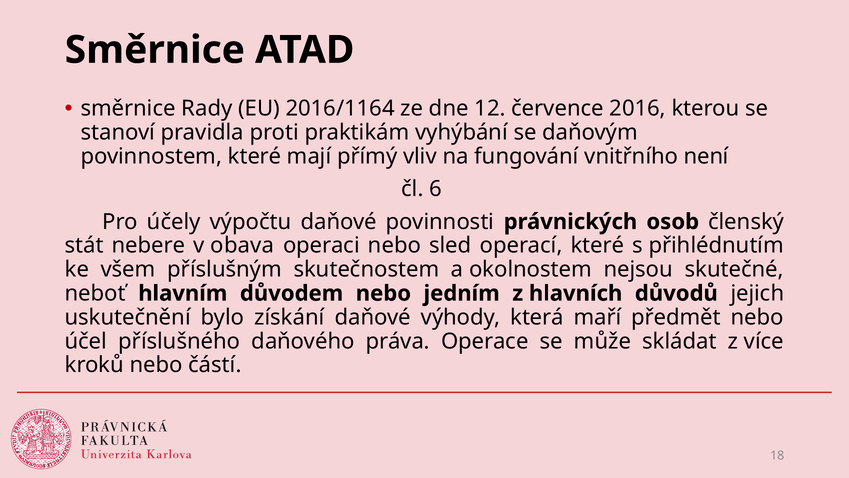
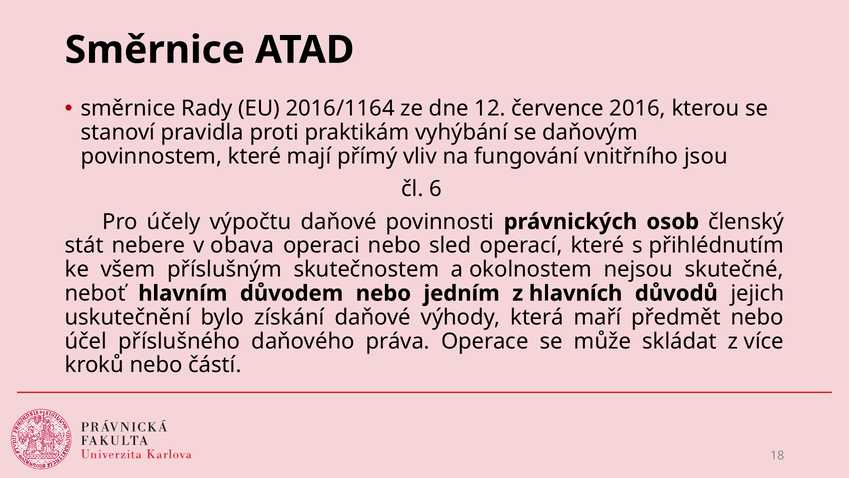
není: není -> jsou
